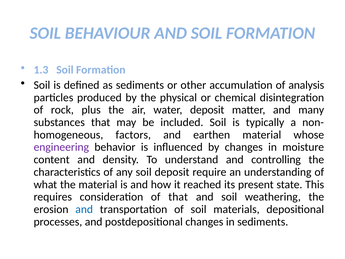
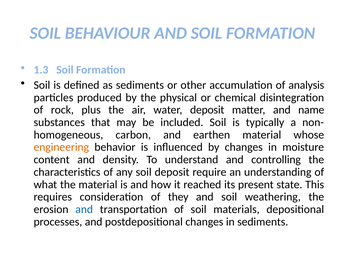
many: many -> name
factors: factors -> carbon
engineering colour: purple -> orange
of that: that -> they
